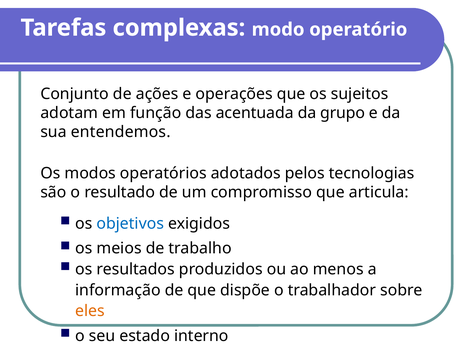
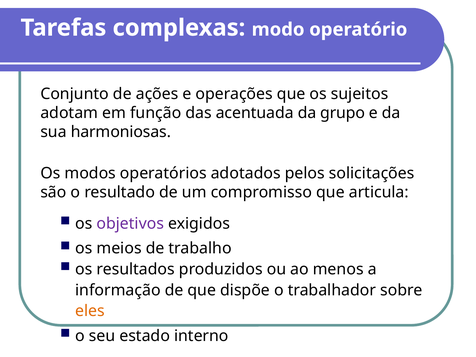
entendemos: entendemos -> harmoniosas
tecnologias: tecnologias -> solicitações
objetivos colour: blue -> purple
